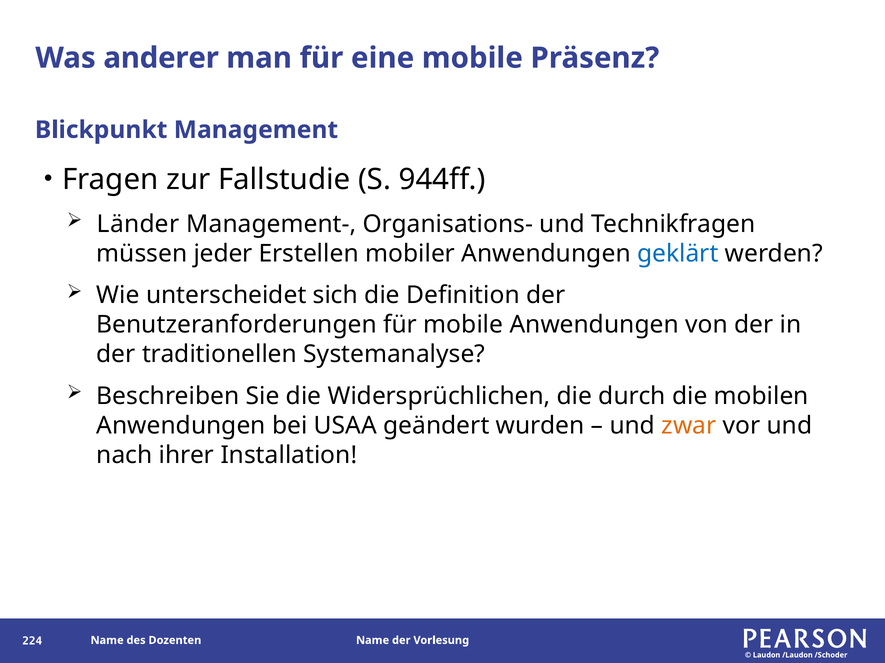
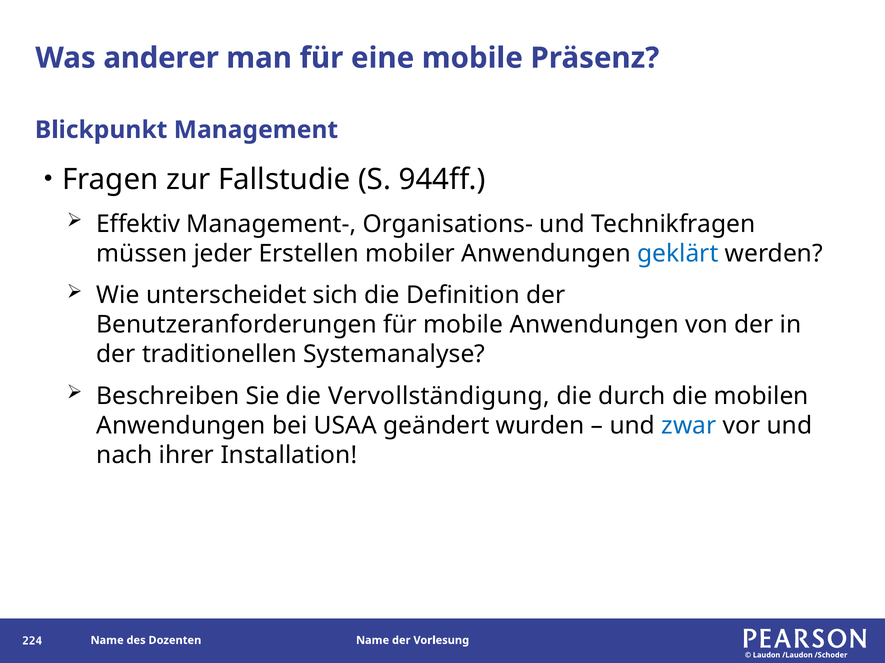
Länder: Länder -> Effektiv
Widersprüchlichen: Widersprüchlichen -> Vervollständigung
zwar colour: orange -> blue
